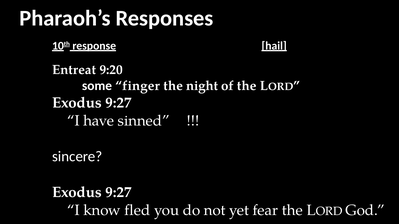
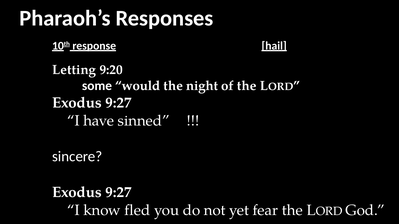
Entreat: Entreat -> Letting
finger: finger -> would
